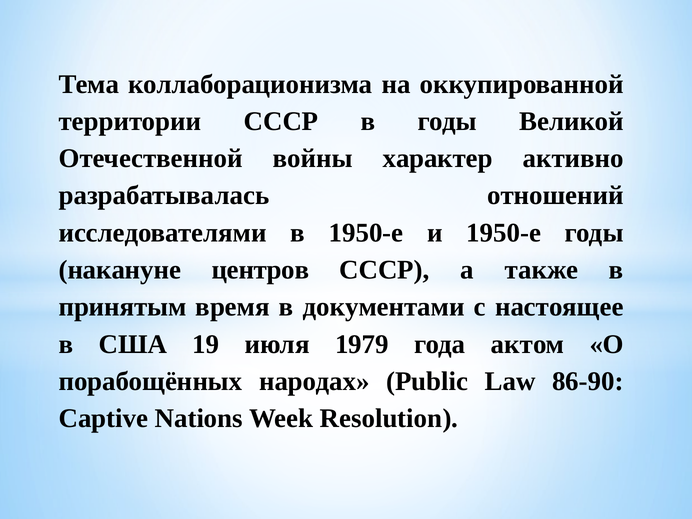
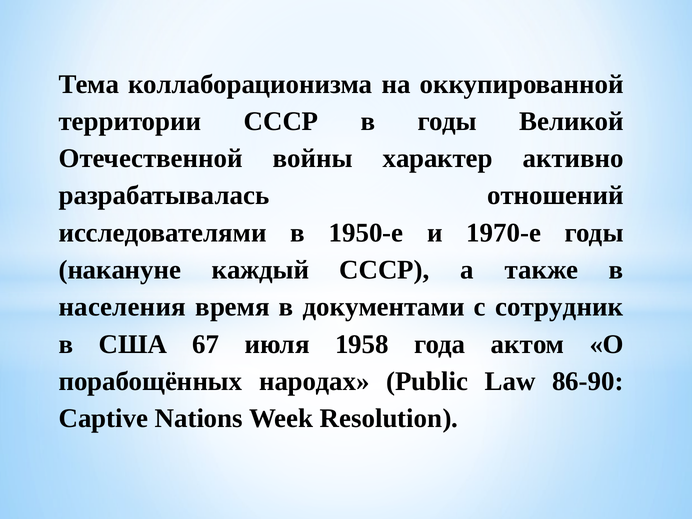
и 1950-е: 1950-е -> 1970-е
центров: центров -> каждый
принятым: принятым -> населения
настоящее: настоящее -> сотрудник
19: 19 -> 67
1979: 1979 -> 1958
